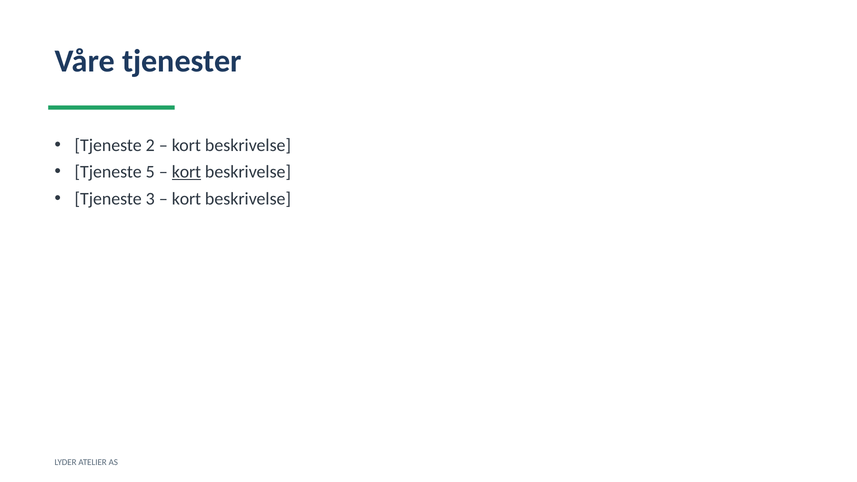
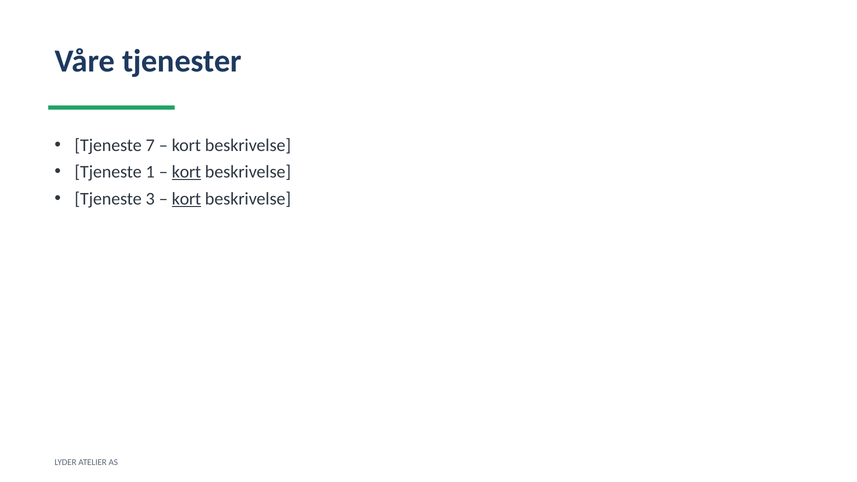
2: 2 -> 7
5: 5 -> 1
kort at (186, 199) underline: none -> present
